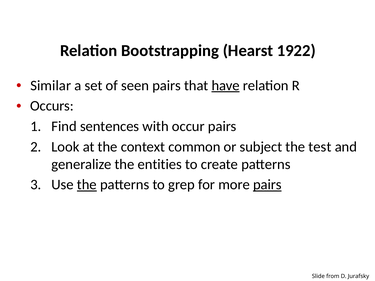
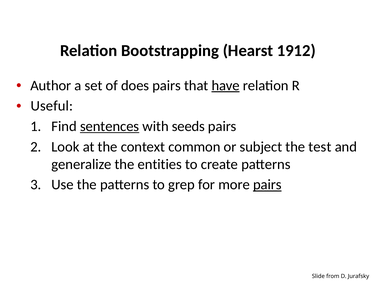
1922: 1922 -> 1912
Similar: Similar -> Author
seen: seen -> does
Occurs: Occurs -> Useful
sentences underline: none -> present
occur: occur -> seeds
the at (87, 185) underline: present -> none
